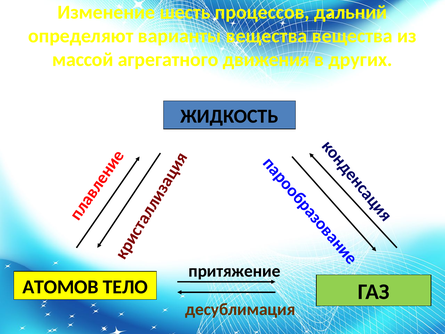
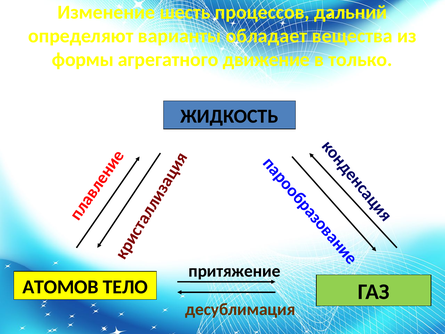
варианты вещества: вещества -> обладает
массой: массой -> формы
движения: движения -> движение
других: других -> только
